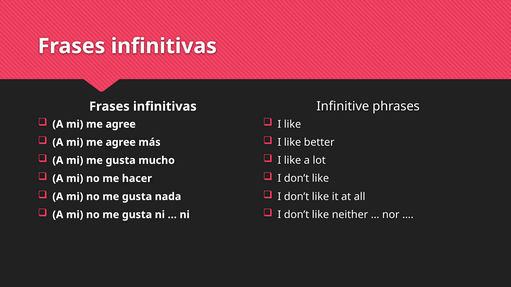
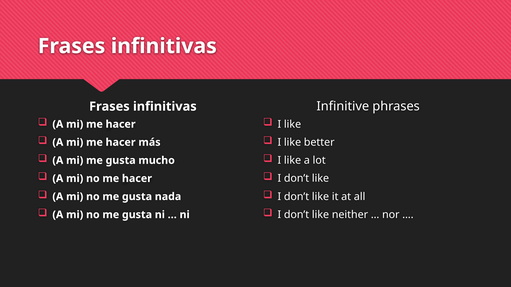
agree at (121, 124): agree -> hacer
agree at (121, 142): agree -> hacer
